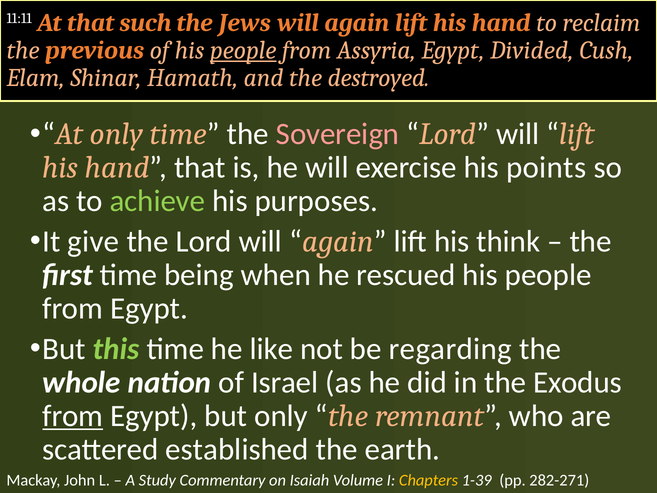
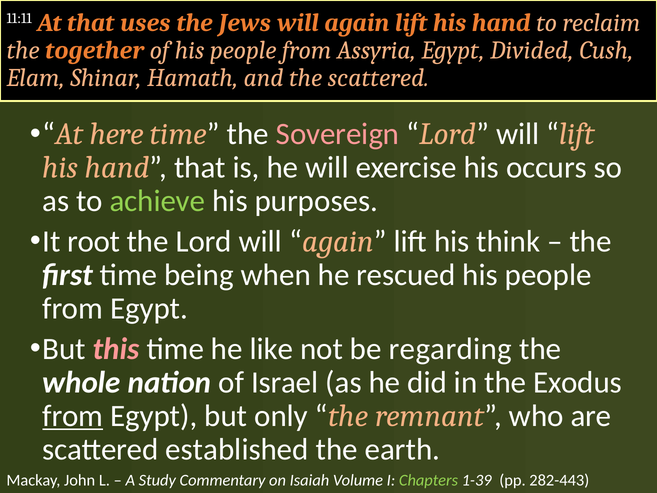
such: such -> uses
previous: previous -> together
people at (243, 50) underline: present -> none
the destroyed: destroyed -> scattered
At only: only -> here
points: points -> occurs
give: give -> root
this colour: light green -> pink
Chapters colour: yellow -> light green
282-271: 282-271 -> 282-443
